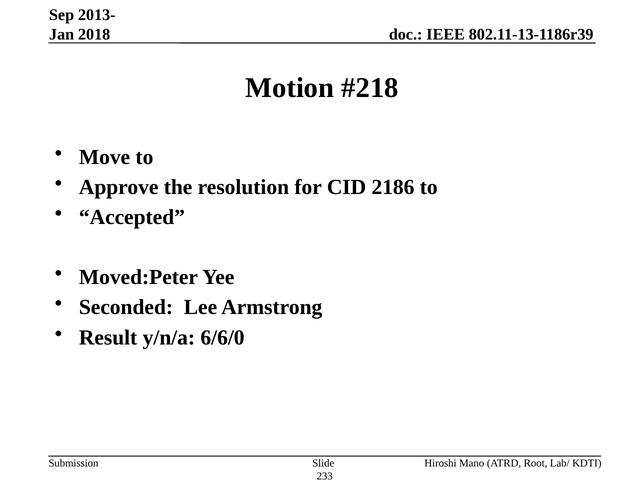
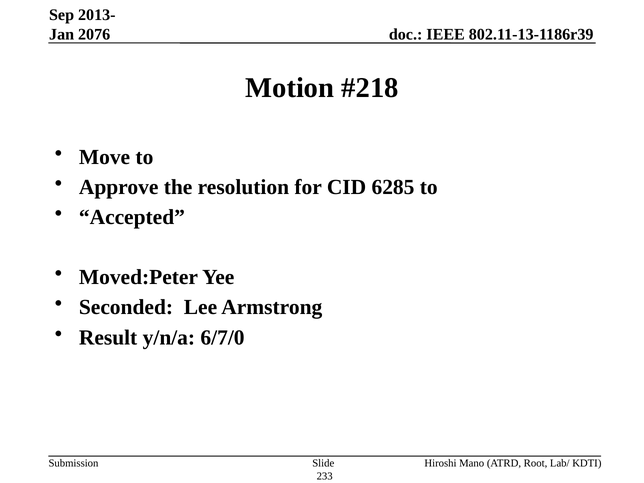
2018: 2018 -> 2076
2186: 2186 -> 6285
6/6/0: 6/6/0 -> 6/7/0
